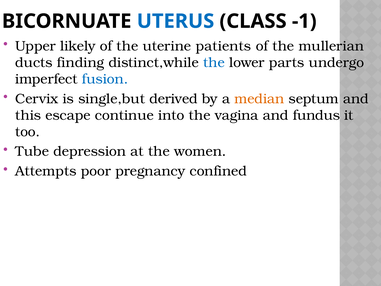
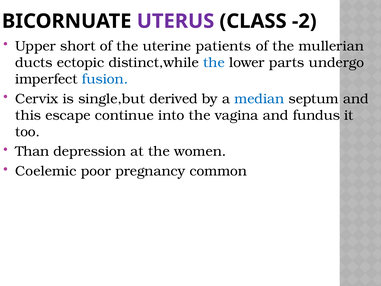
UTERUS colour: blue -> purple
-1: -1 -> -2
likely: likely -> short
finding: finding -> ectopic
median colour: orange -> blue
Tube: Tube -> Than
Attempts: Attempts -> Coelemic
confined: confined -> common
